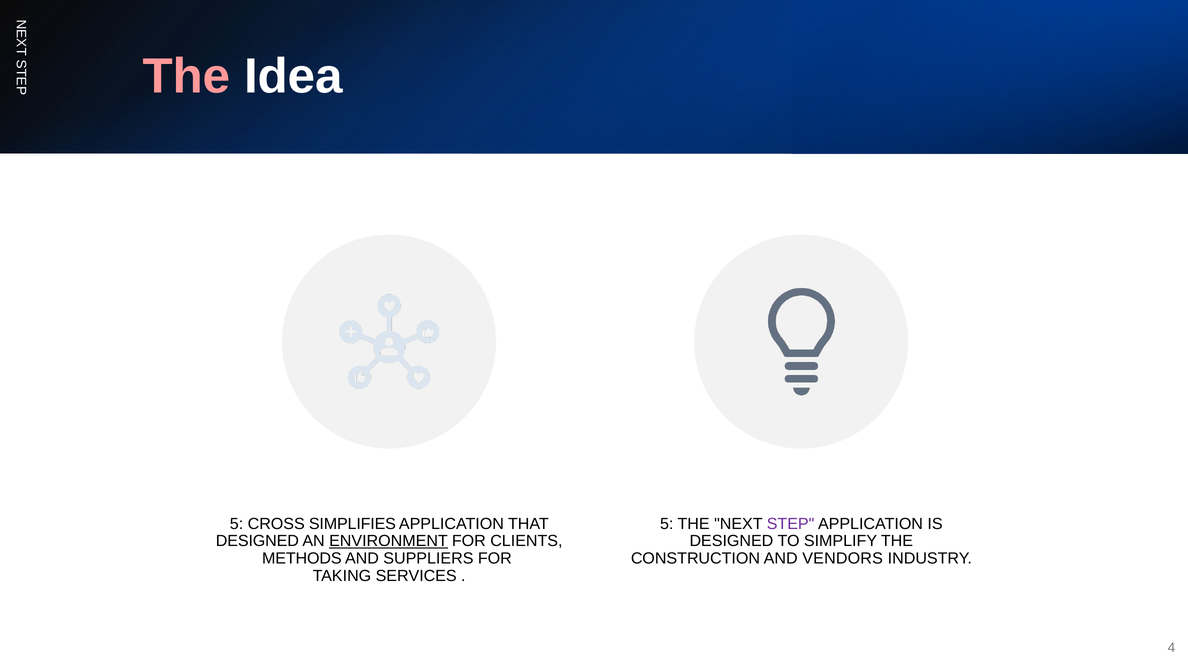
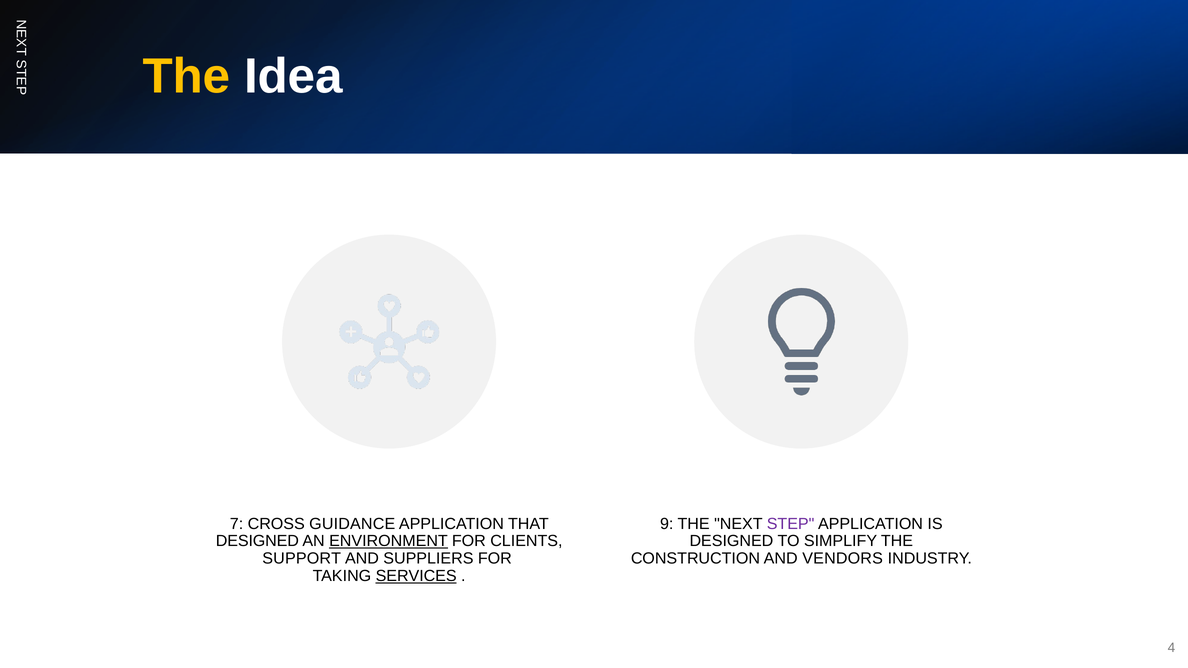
The at (186, 76) colour: pink -> yellow
5 at (237, 524): 5 -> 7
SIMPLIFIES: SIMPLIFIES -> GUIDANCE
5 at (667, 524): 5 -> 9
METHODS: METHODS -> SUPPORT
SERVICES underline: none -> present
